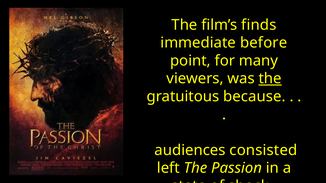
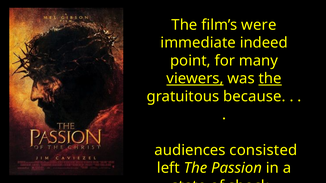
finds: finds -> were
before: before -> indeed
viewers underline: none -> present
